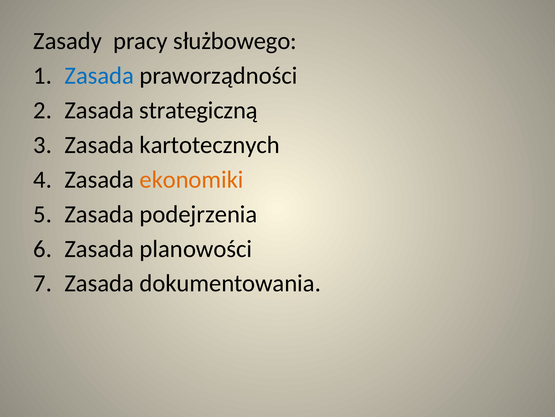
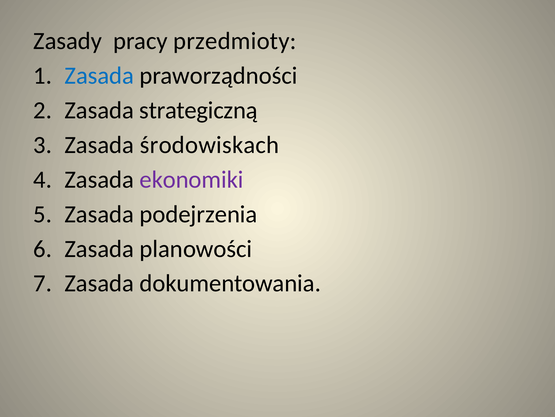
służbowego: służbowego -> przedmioty
kartotecznych: kartotecznych -> środowiskach
ekonomiki colour: orange -> purple
